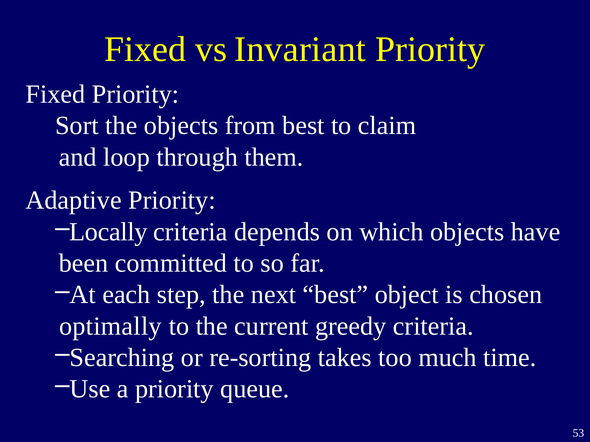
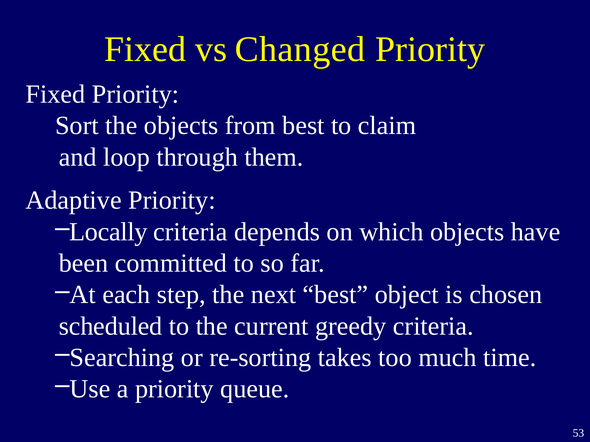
Invariant: Invariant -> Changed
optimally: optimally -> scheduled
